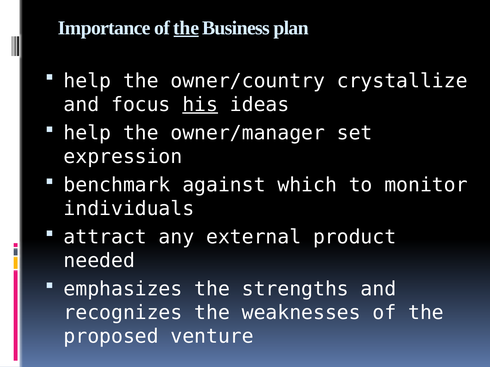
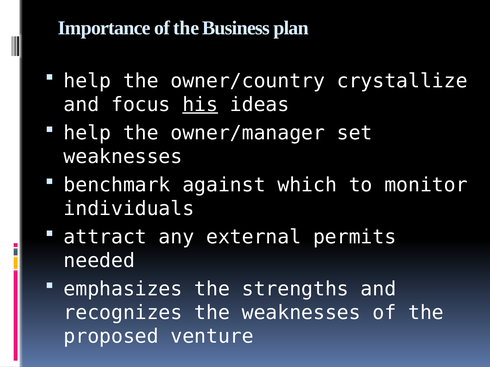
the at (186, 28) underline: present -> none
expression at (123, 157): expression -> weaknesses
product: product -> permits
